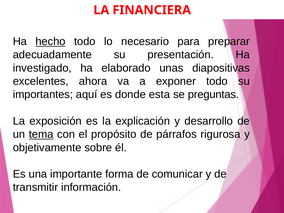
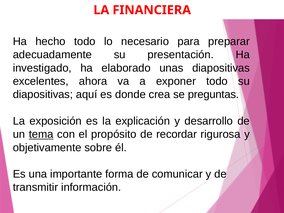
hecho underline: present -> none
importantes at (43, 95): importantes -> diapositivas
esta: esta -> crea
párrafos: párrafos -> recordar
